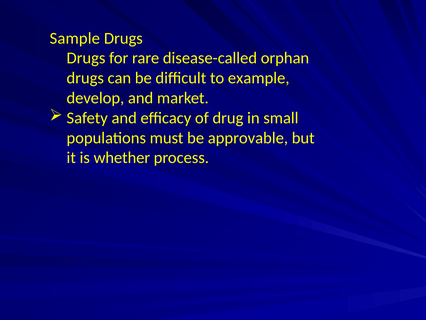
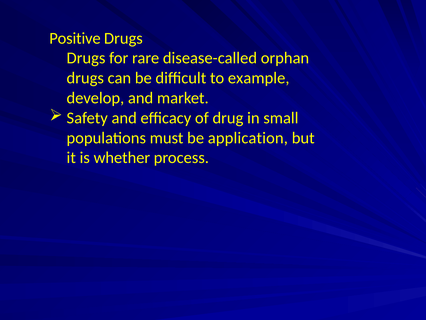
Sample: Sample -> Positive
approvable: approvable -> application
